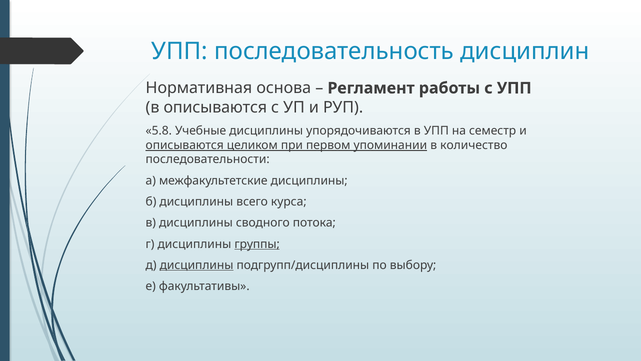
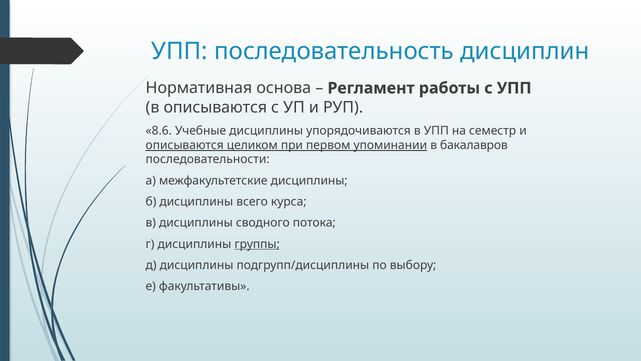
5.8: 5.8 -> 8.6
количество: количество -> бакалавров
дисциплины at (197, 265) underline: present -> none
